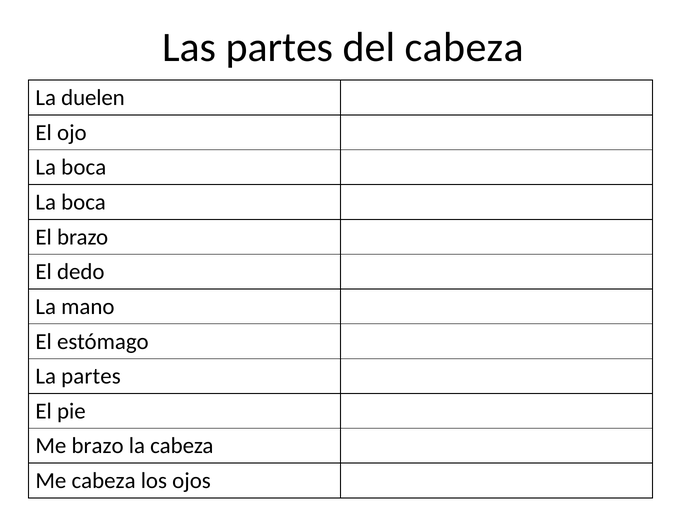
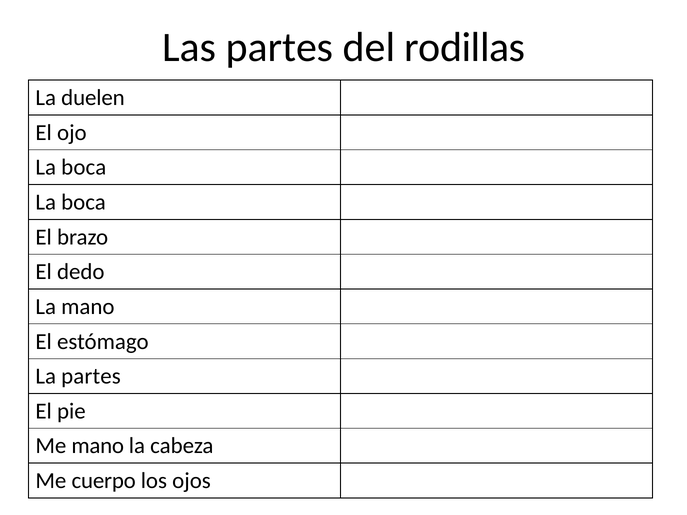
del cabeza: cabeza -> rodillas
Me brazo: brazo -> mano
Me cabeza: cabeza -> cuerpo
